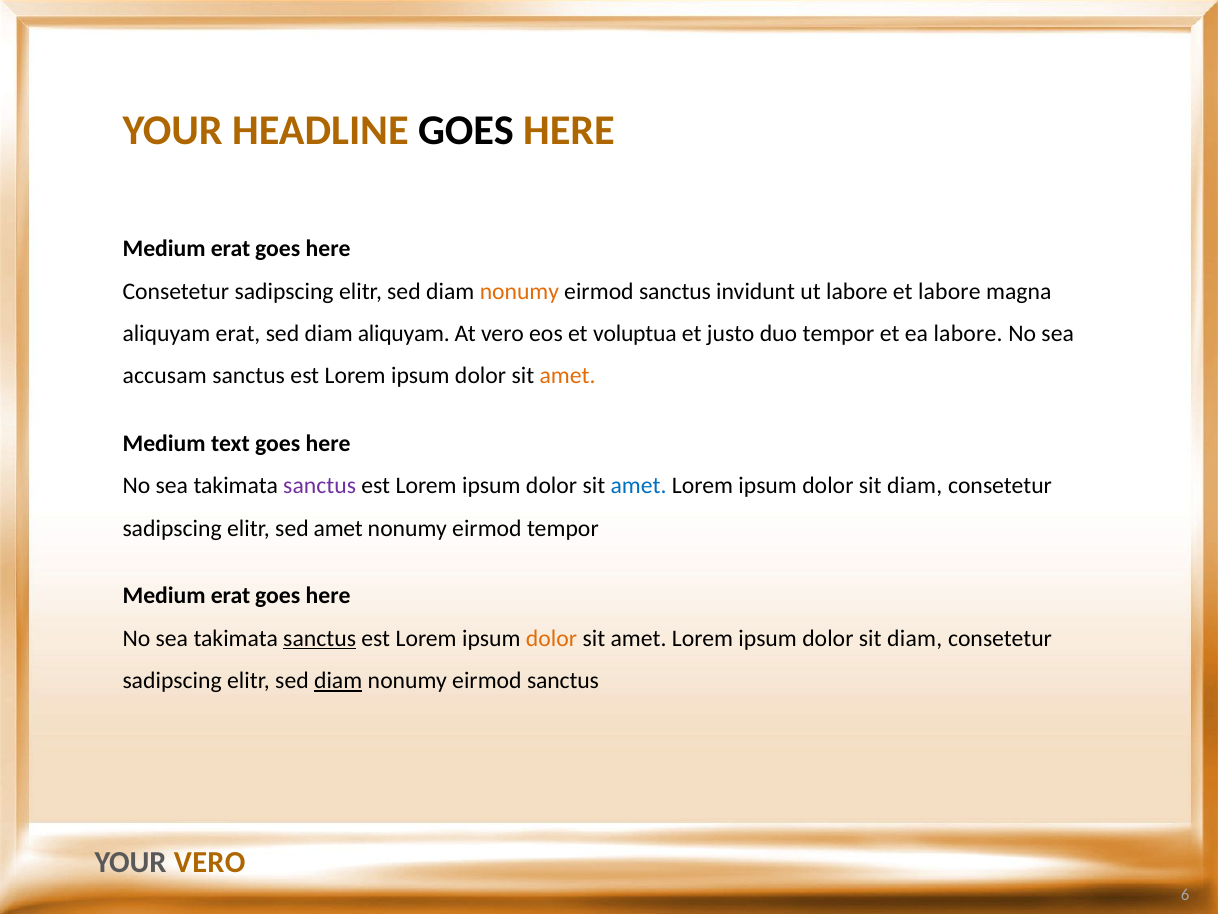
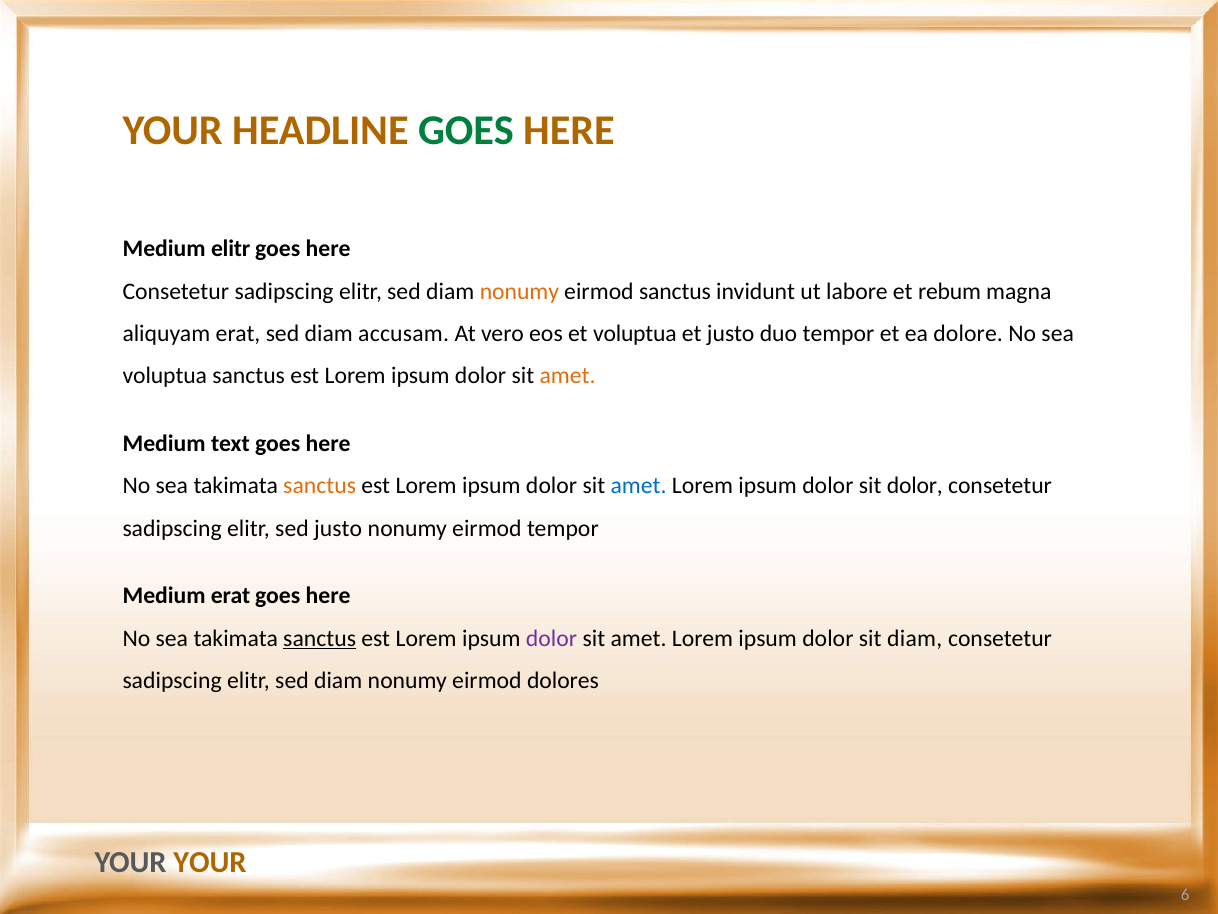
GOES at (466, 130) colour: black -> green
erat at (231, 249): erat -> elitr
et labore: labore -> rebum
diam aliquyam: aliquyam -> accusam
ea labore: labore -> dolore
accusam at (165, 376): accusam -> voluptua
sanctus at (320, 486) colour: purple -> orange
diam at (915, 486): diam -> dolor
sed amet: amet -> justo
dolor at (552, 638) colour: orange -> purple
diam at (338, 680) underline: present -> none
sanctus at (563, 680): sanctus -> dolores
YOUR VERO: VERO -> YOUR
